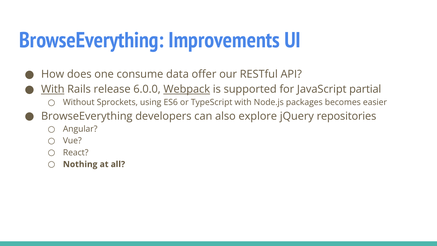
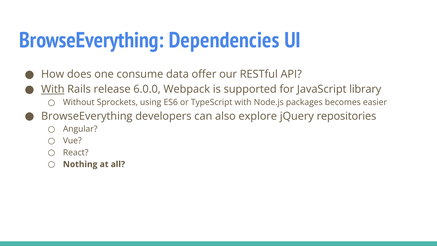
Improvements: Improvements -> Dependencies
Webpack underline: present -> none
partial: partial -> library
